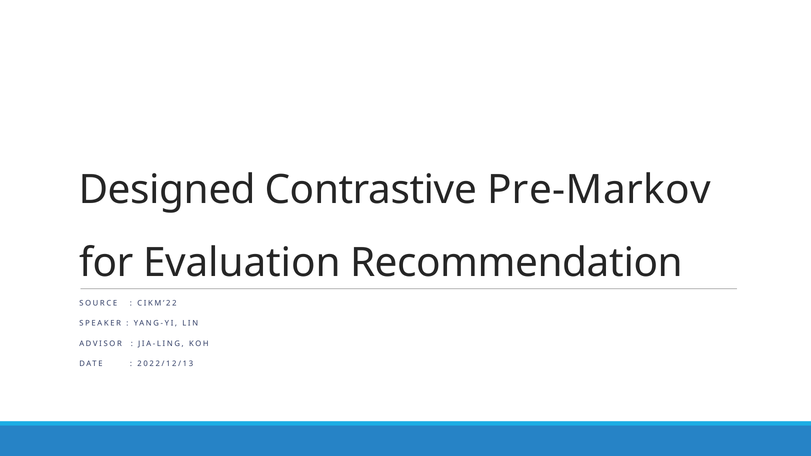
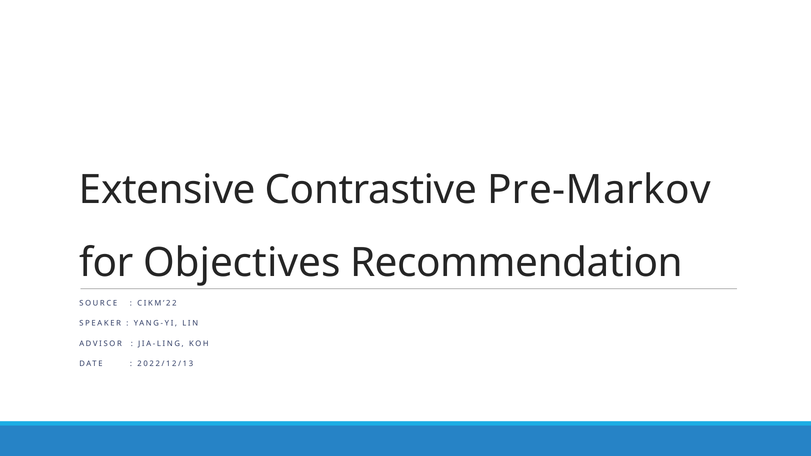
Designed: Designed -> Extensive
Evaluation: Evaluation -> Objectives
